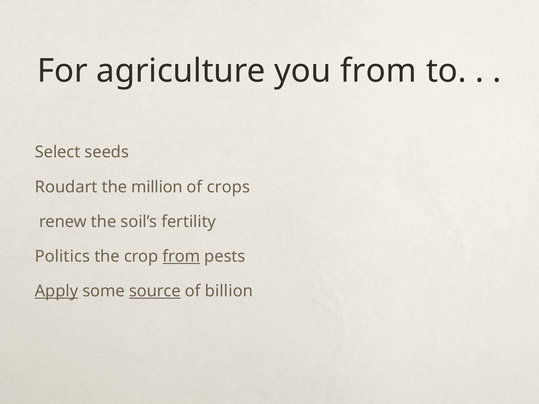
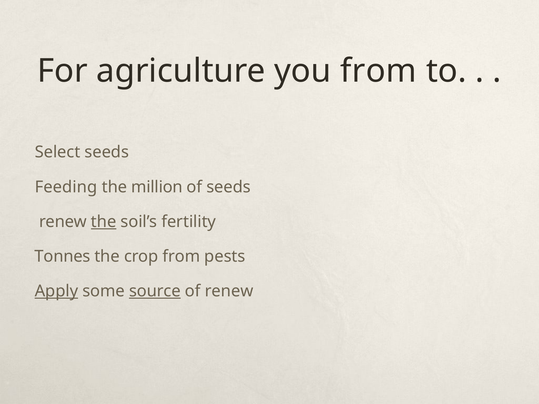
Roudart: Roudart -> Feeding
of crops: crops -> seeds
the at (104, 222) underline: none -> present
Politics: Politics -> Tonnes
from at (181, 257) underline: present -> none
of billion: billion -> renew
